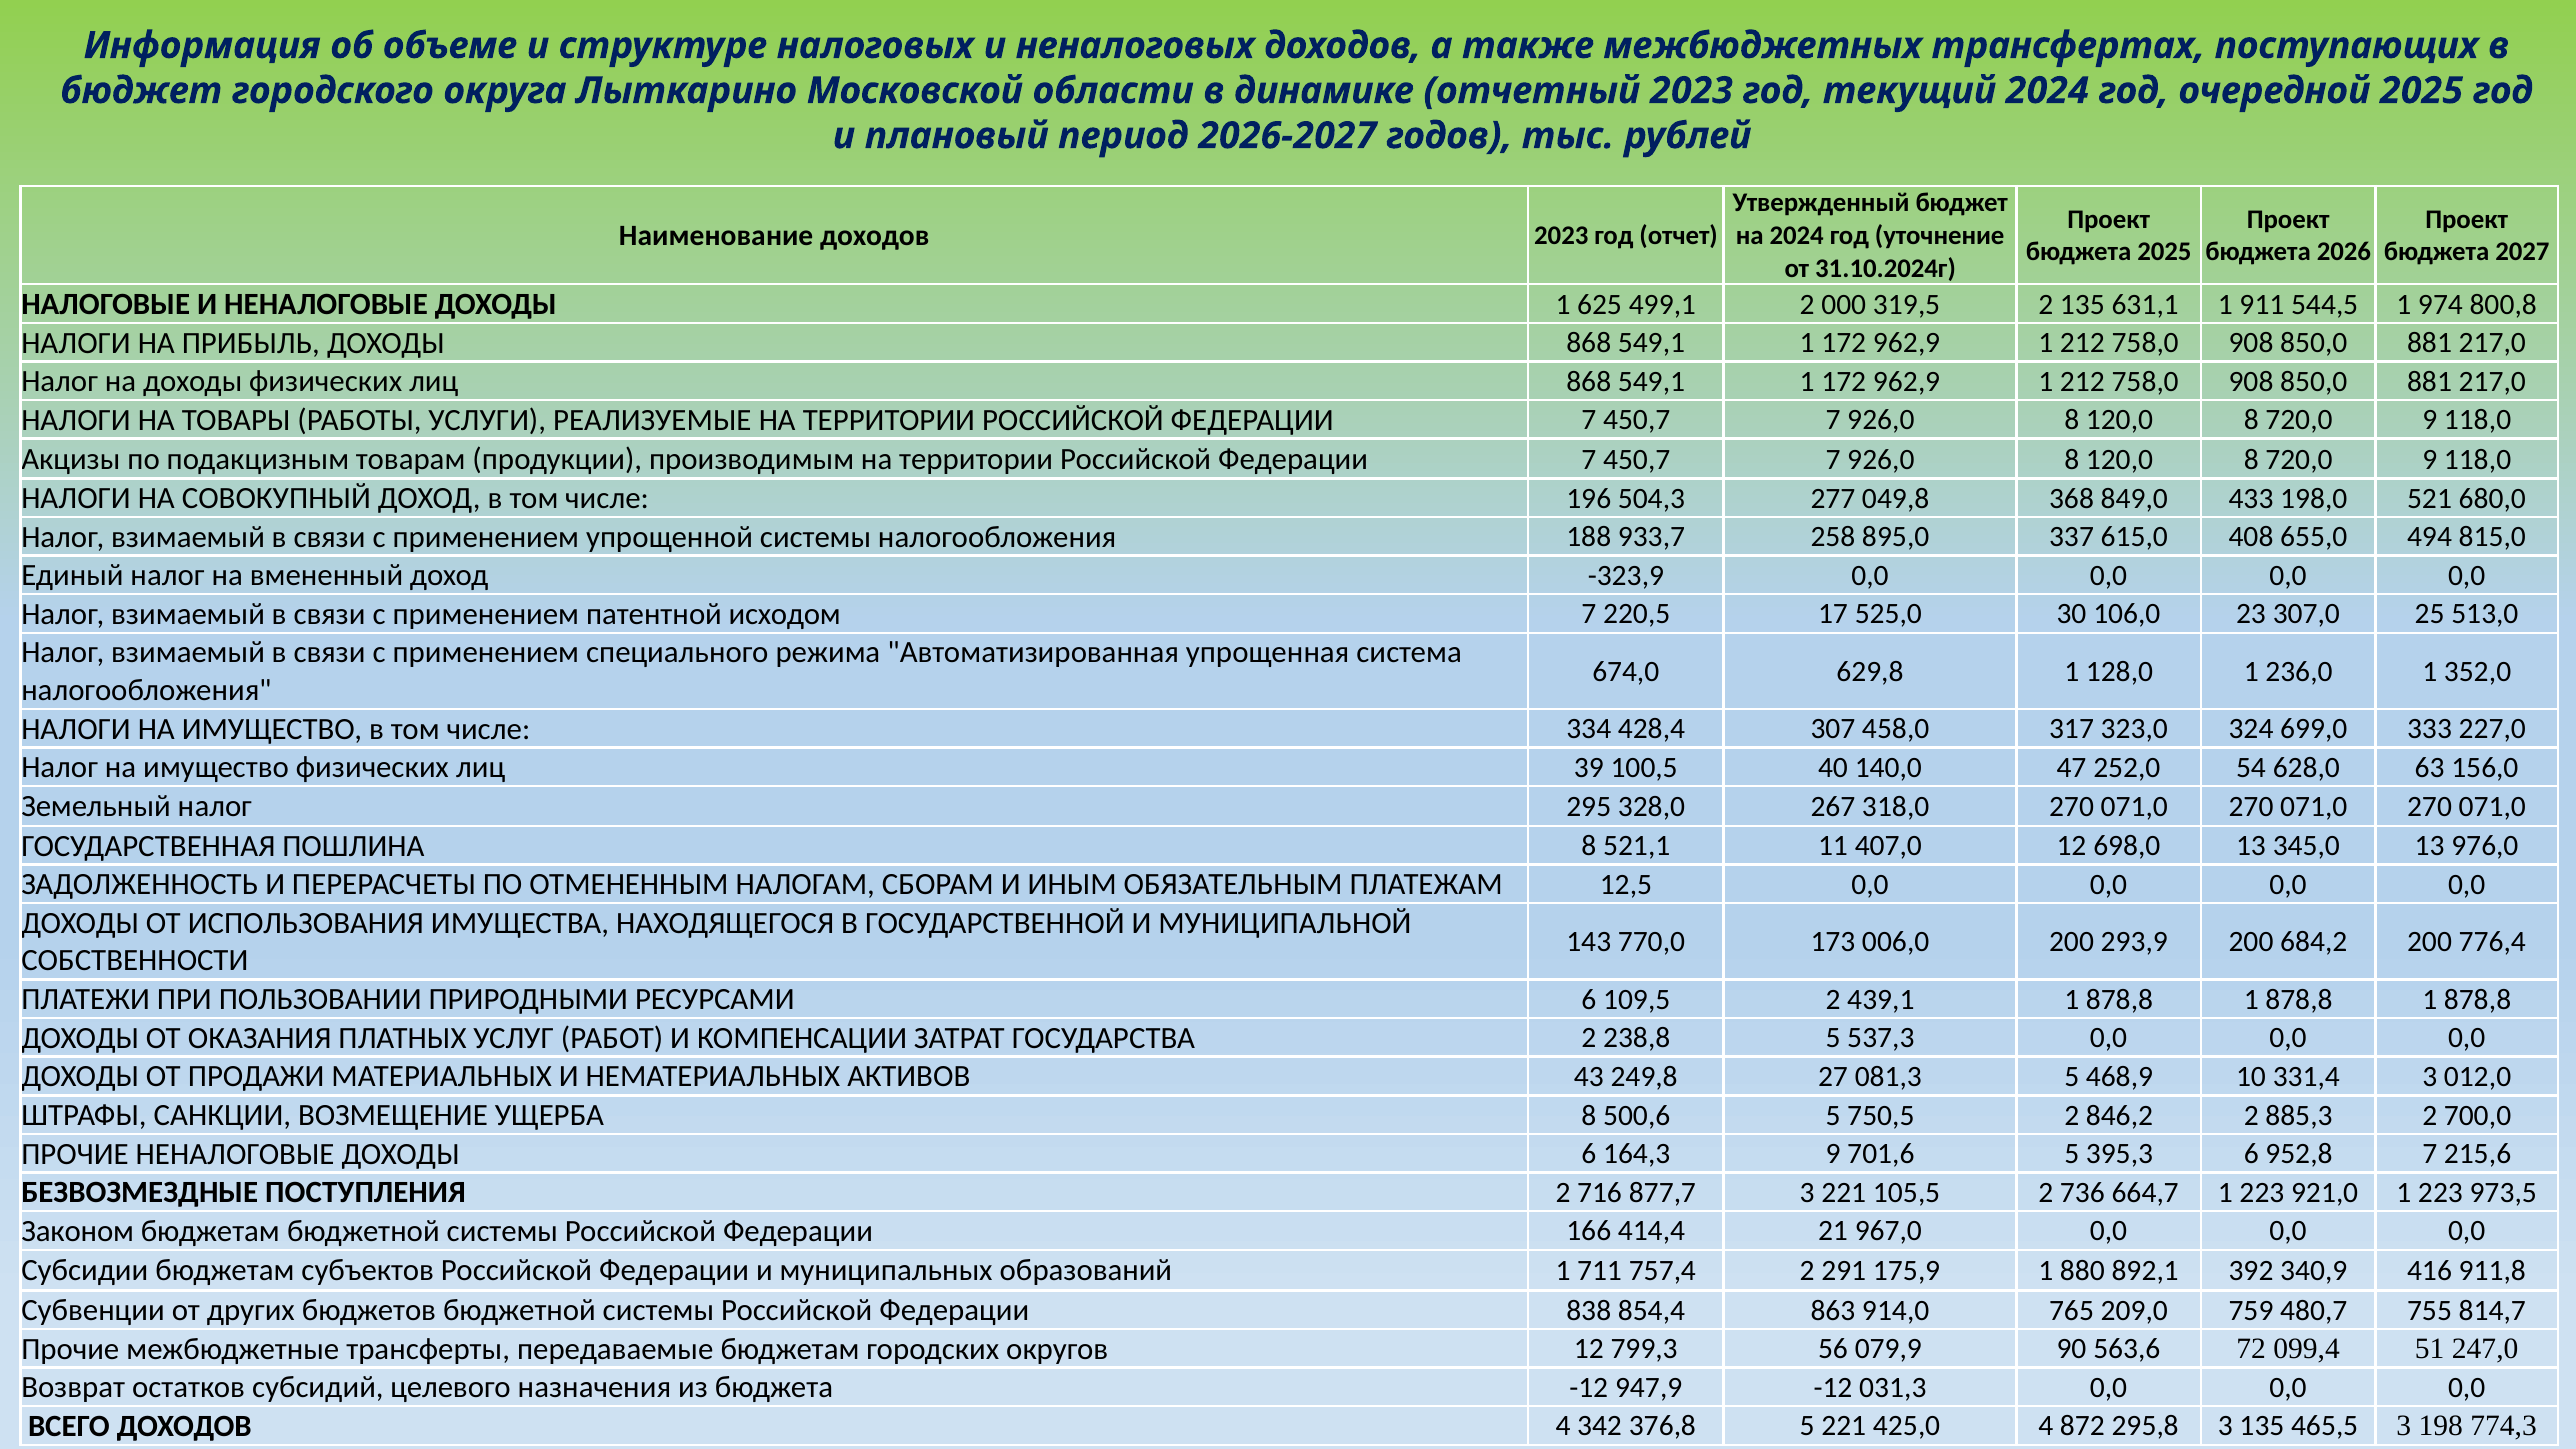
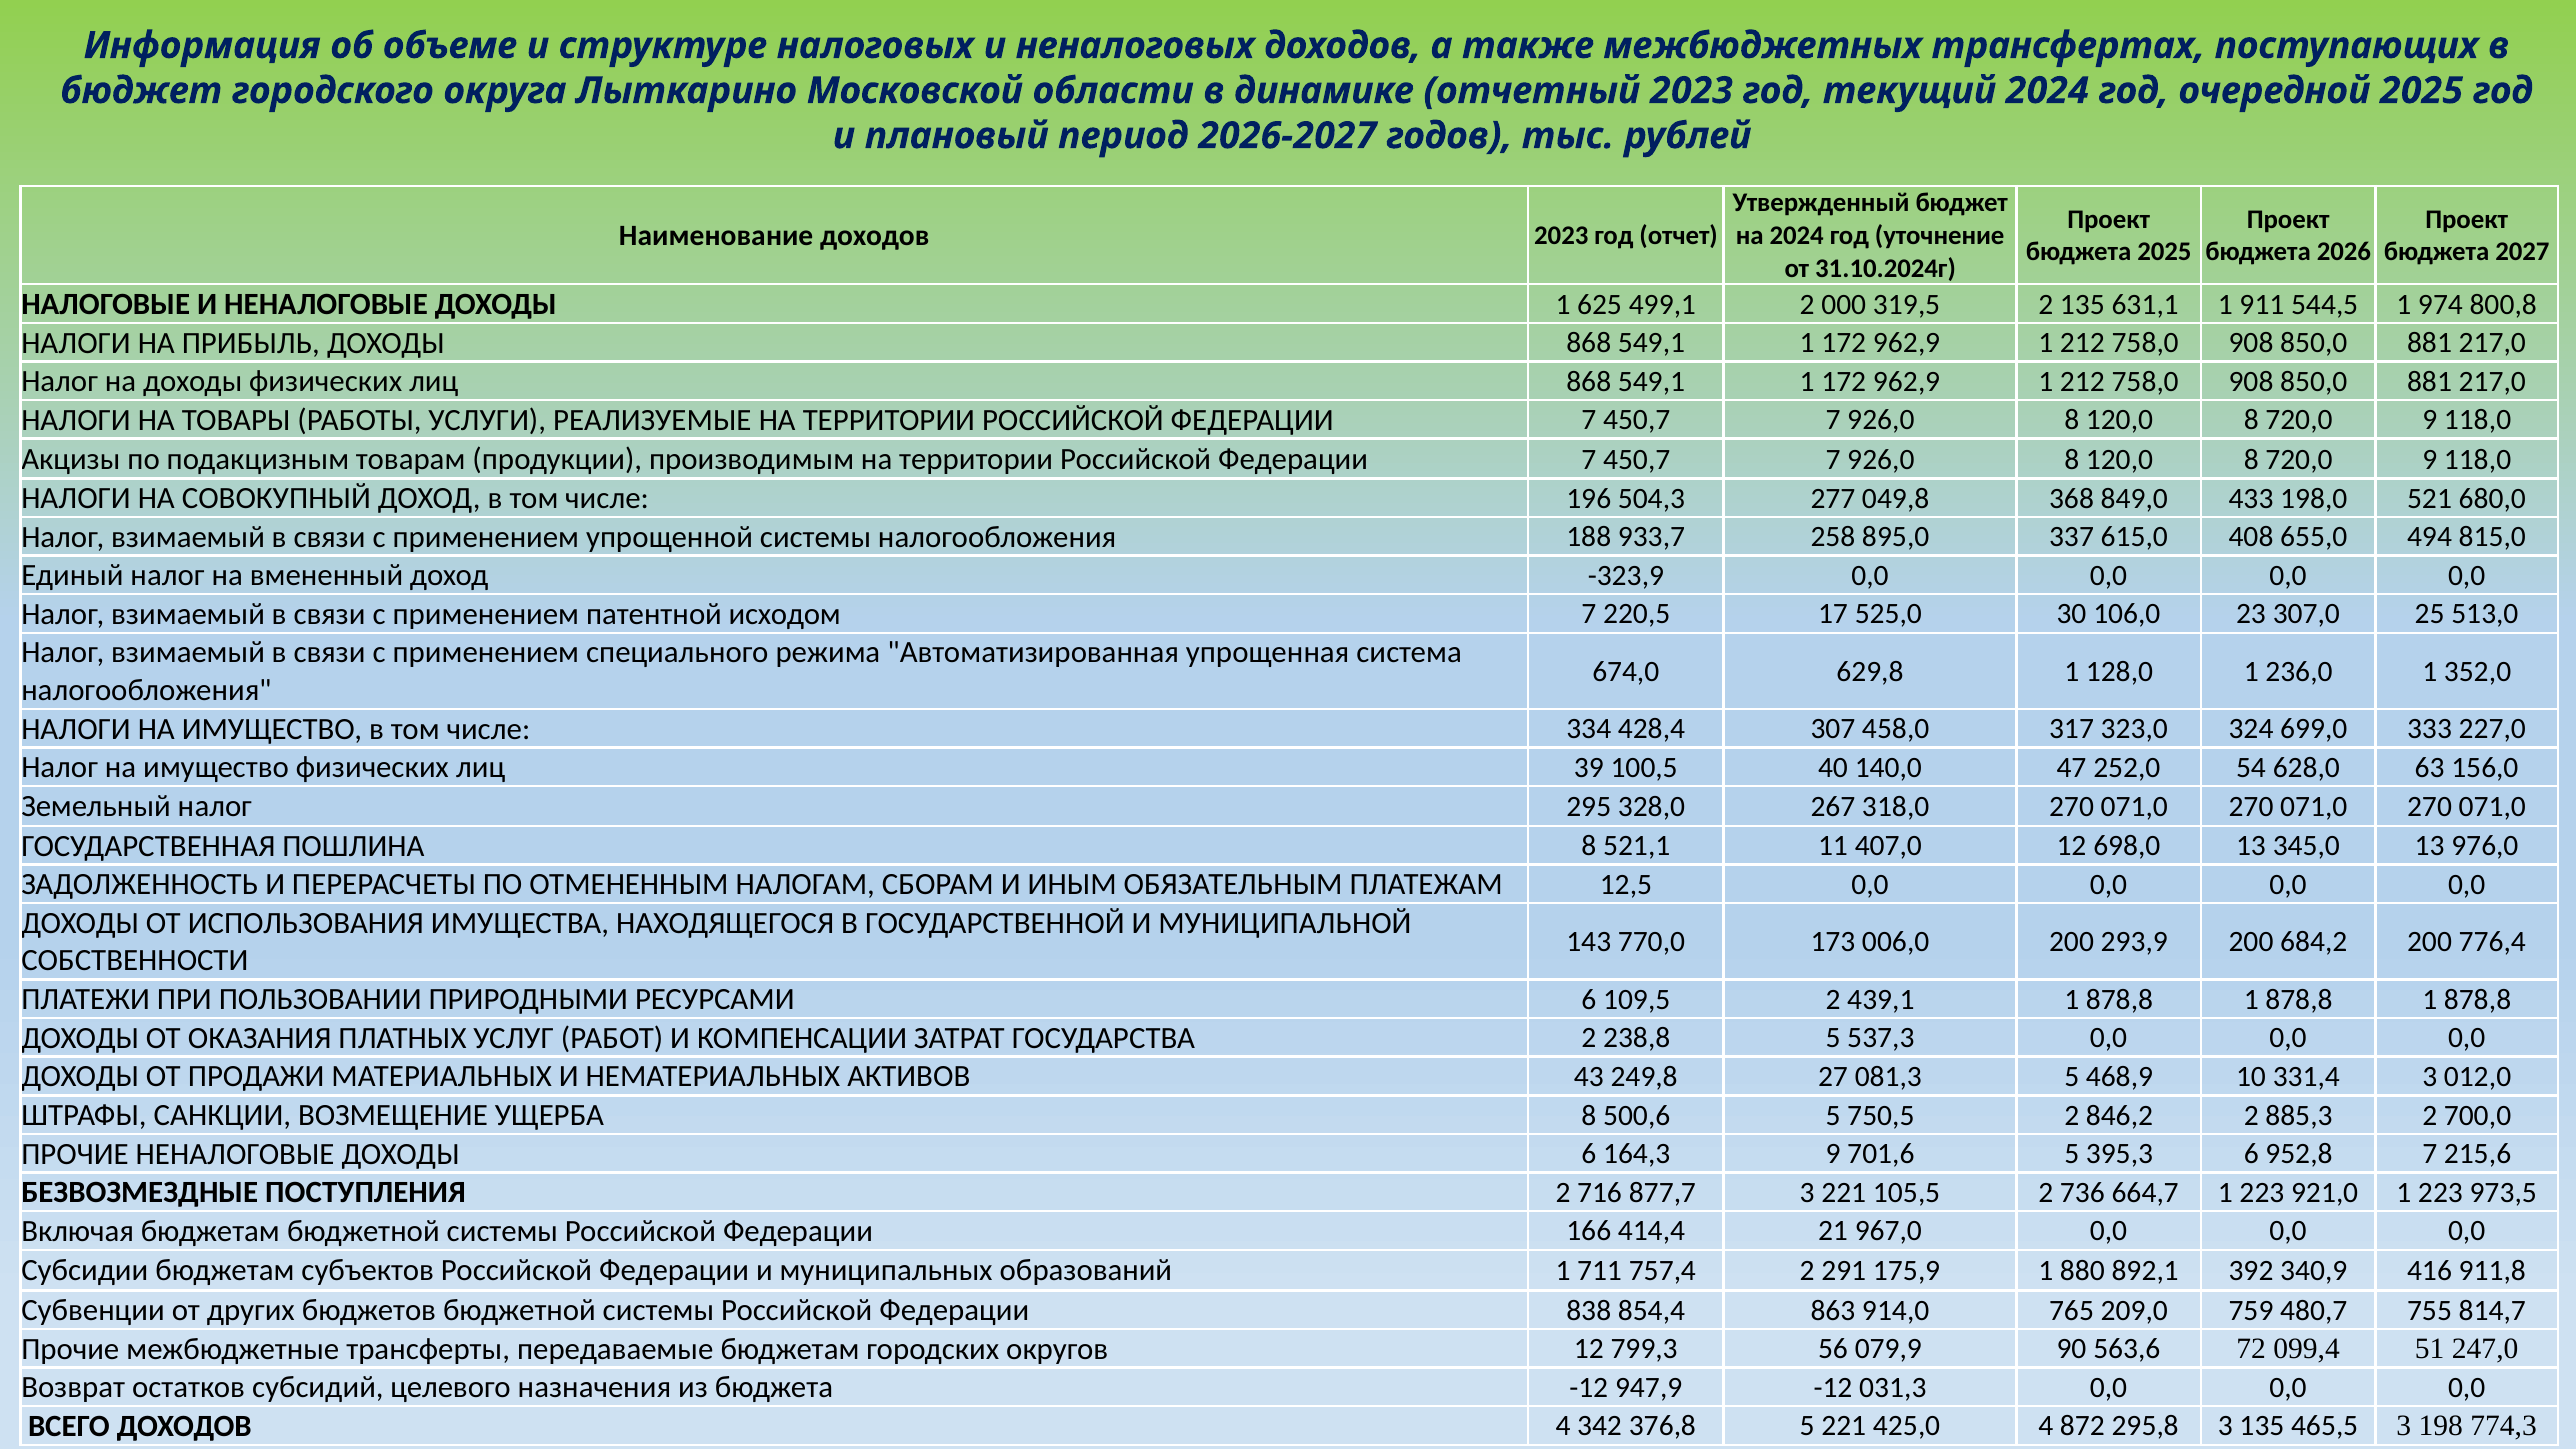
Законом: Законом -> Включая
